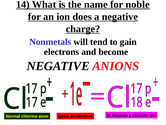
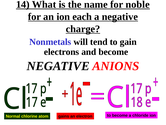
does: does -> each
